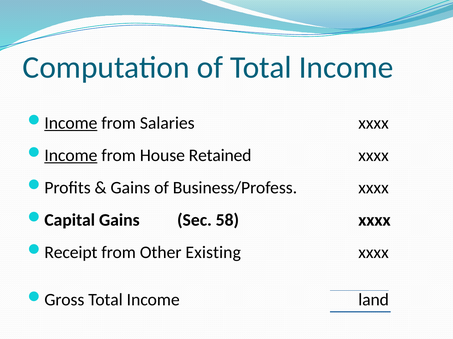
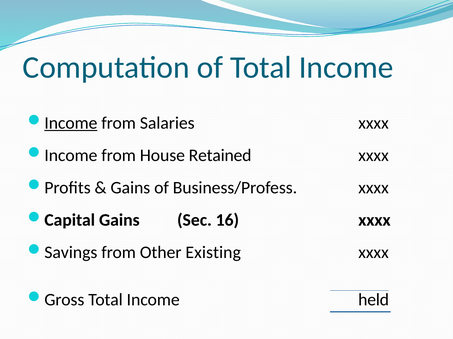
Income at (71, 156) underline: present -> none
58: 58 -> 16
Receipt: Receipt -> Savings
land: land -> held
